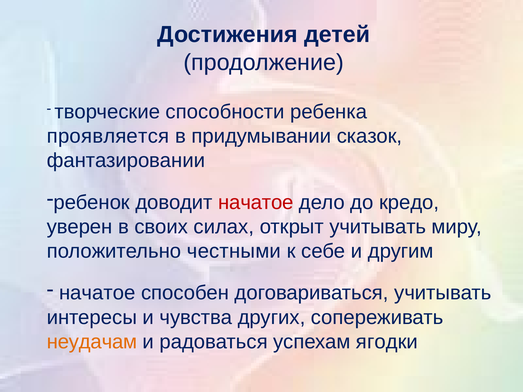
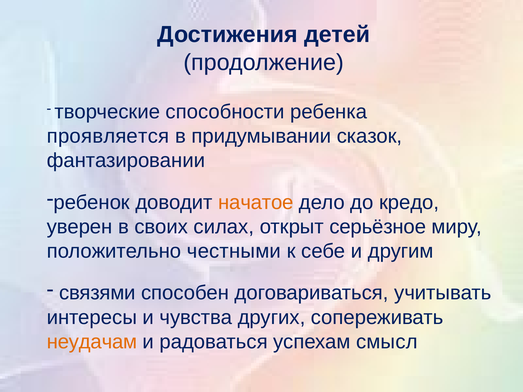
начатое at (256, 202) colour: red -> orange
открыт учитывать: учитывать -> серьёзное
начатое at (97, 293): начатое -> связями
ягодки: ягодки -> смысл
